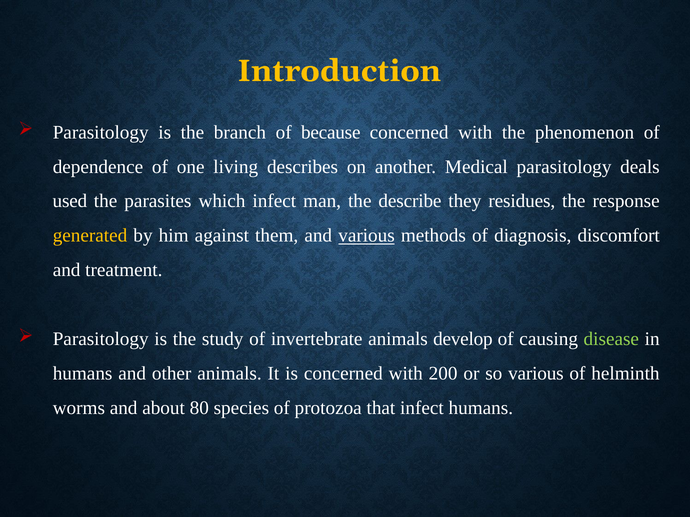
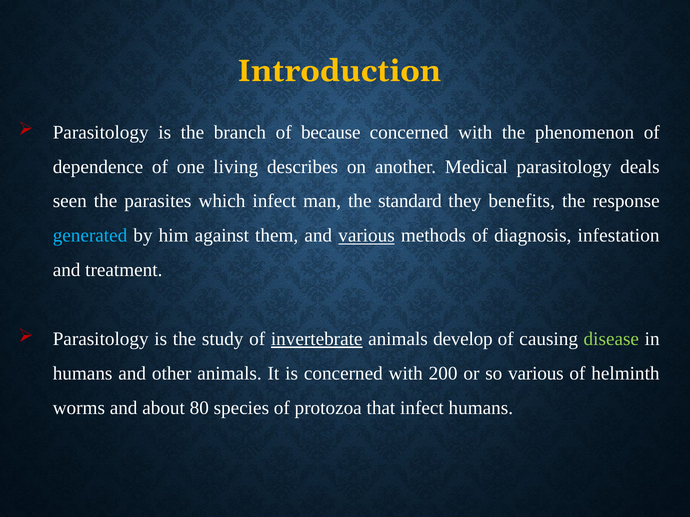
used: used -> seen
describe: describe -> standard
residues: residues -> benefits
generated colour: yellow -> light blue
discomfort: discomfort -> infestation
invertebrate underline: none -> present
